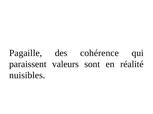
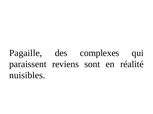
cohérence: cohérence -> complexes
valeurs: valeurs -> reviens
